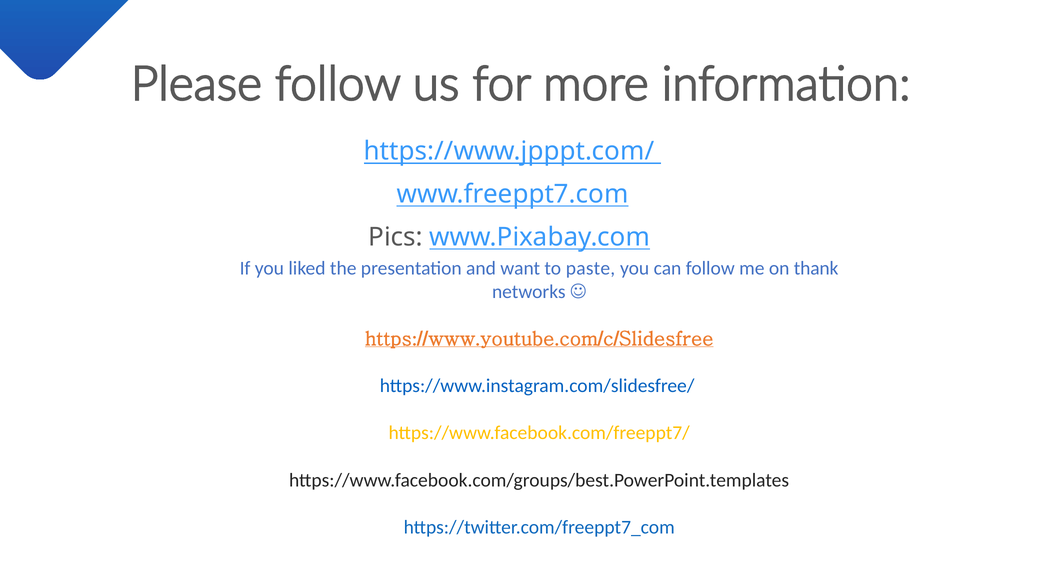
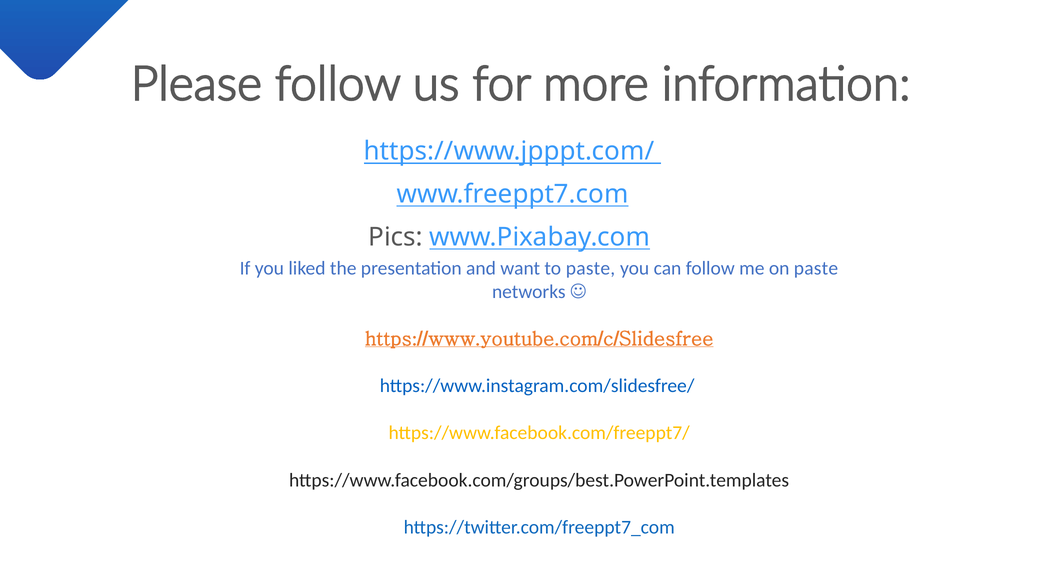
on thank: thank -> paste
